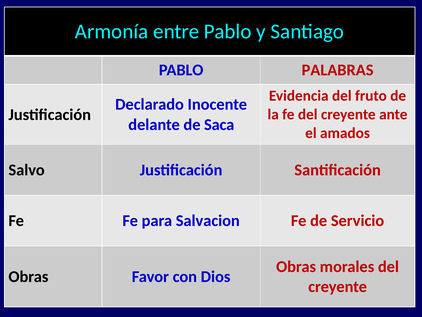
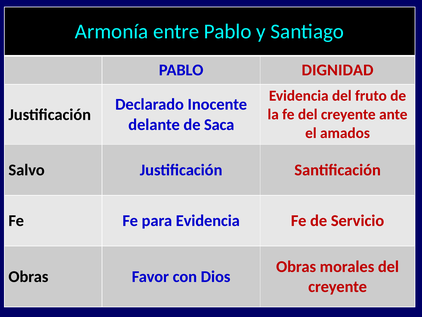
PALABRAS: PALABRAS -> DIGNIDAD
para Salvacion: Salvacion -> Evidencia
